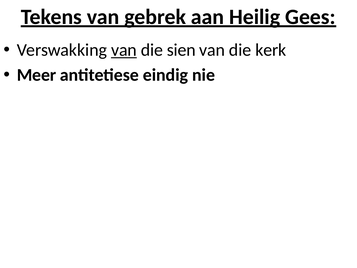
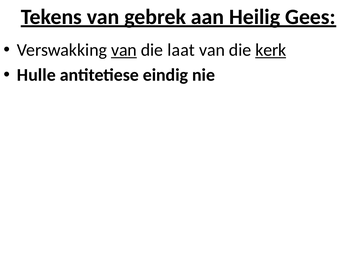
sien: sien -> laat
kerk underline: none -> present
Meer: Meer -> Hulle
